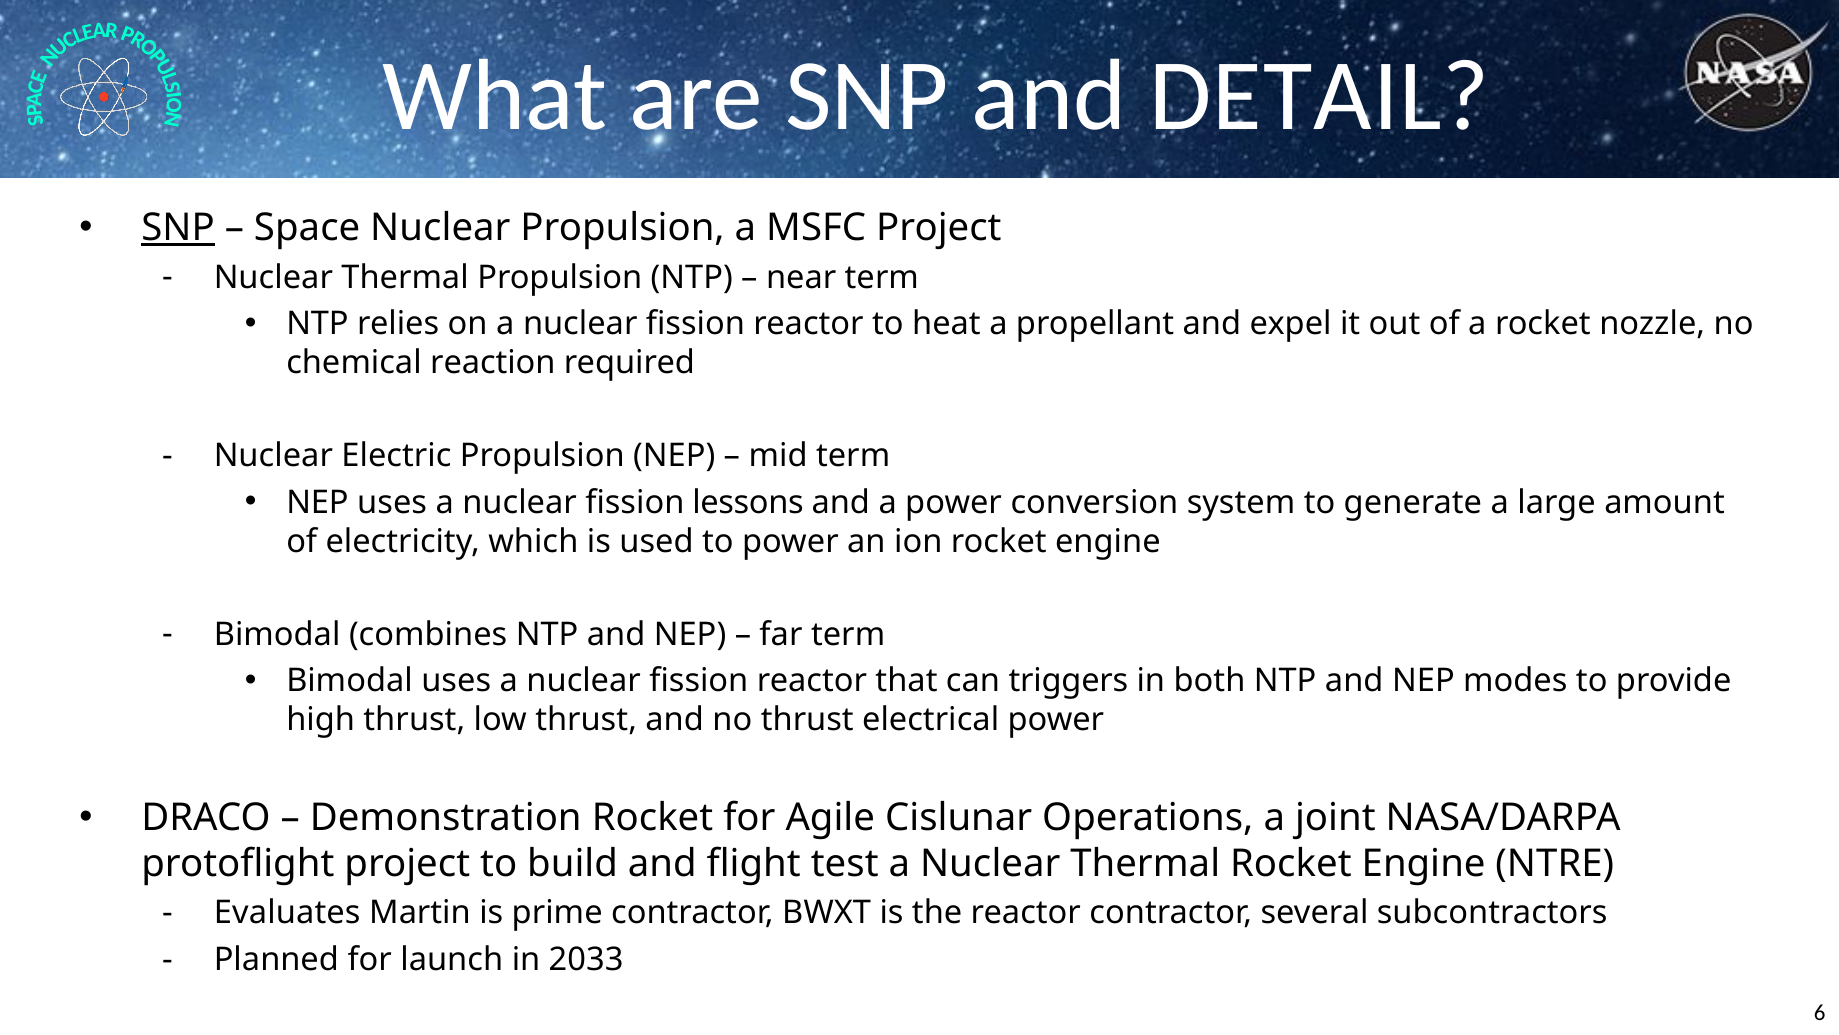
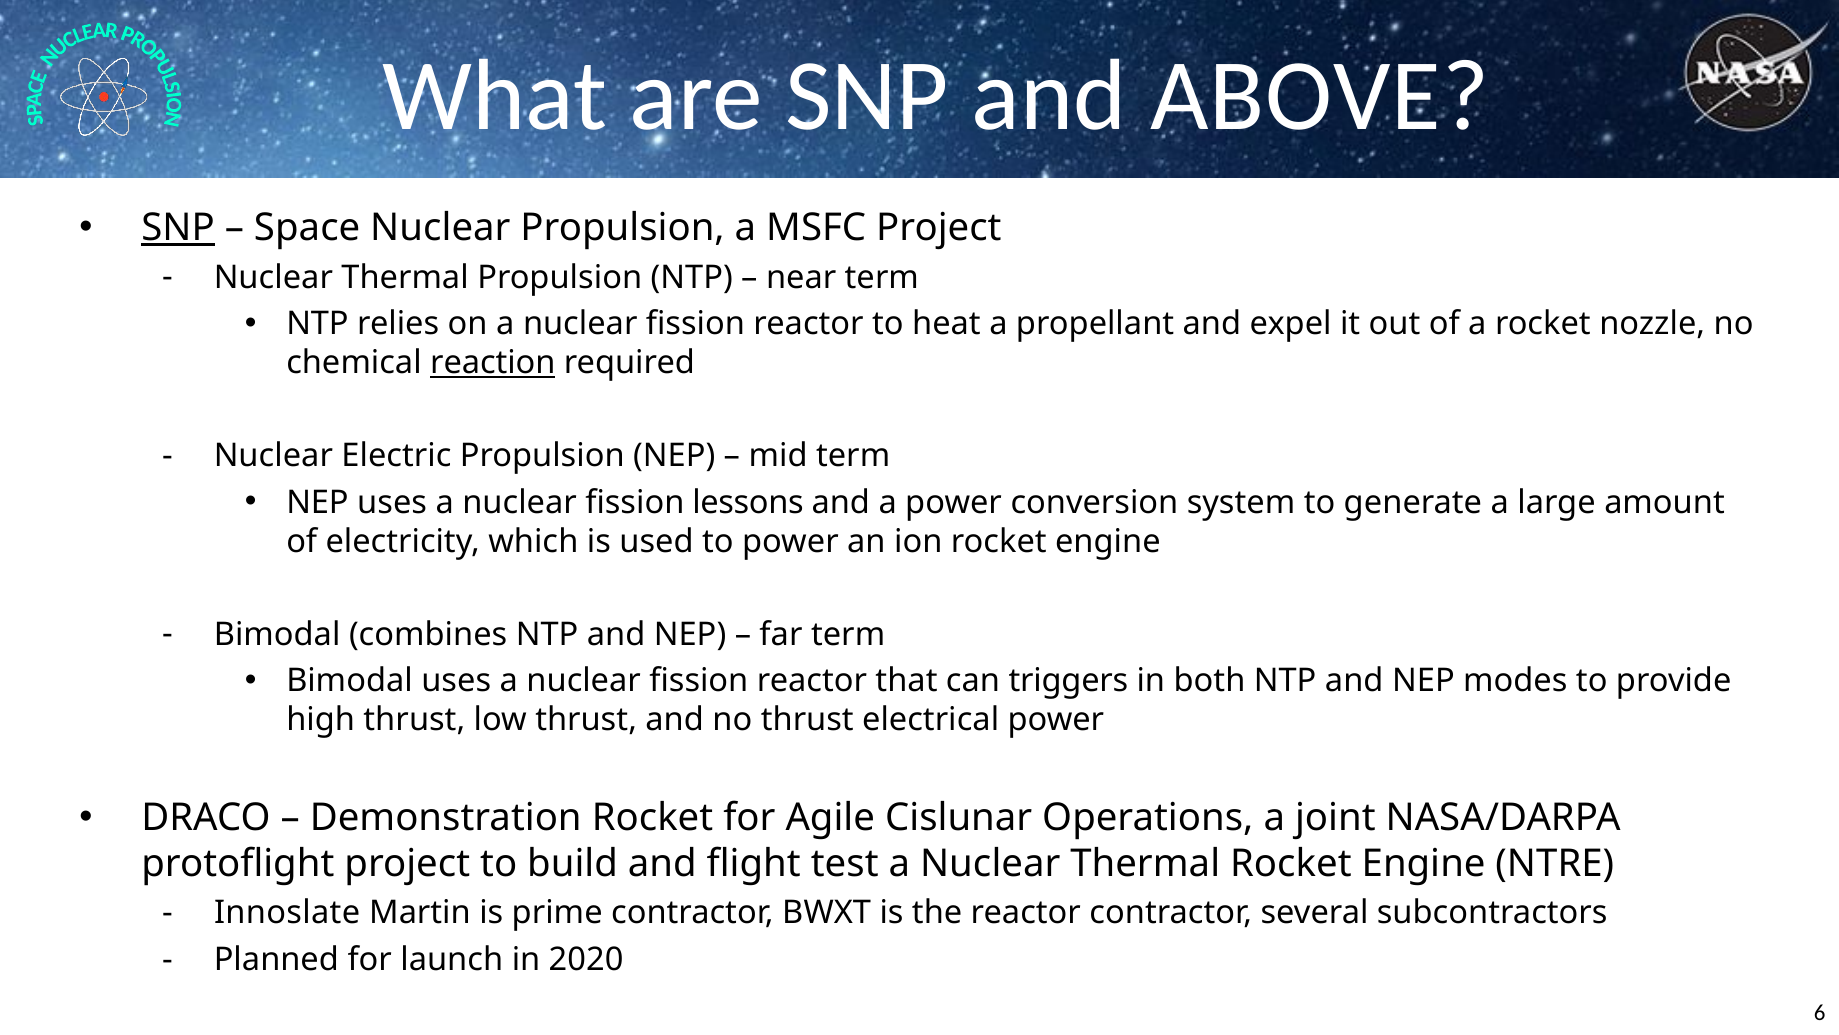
DETAIL: DETAIL -> ABOVE
reaction underline: none -> present
Evaluates: Evaluates -> Innoslate
2033: 2033 -> 2020
